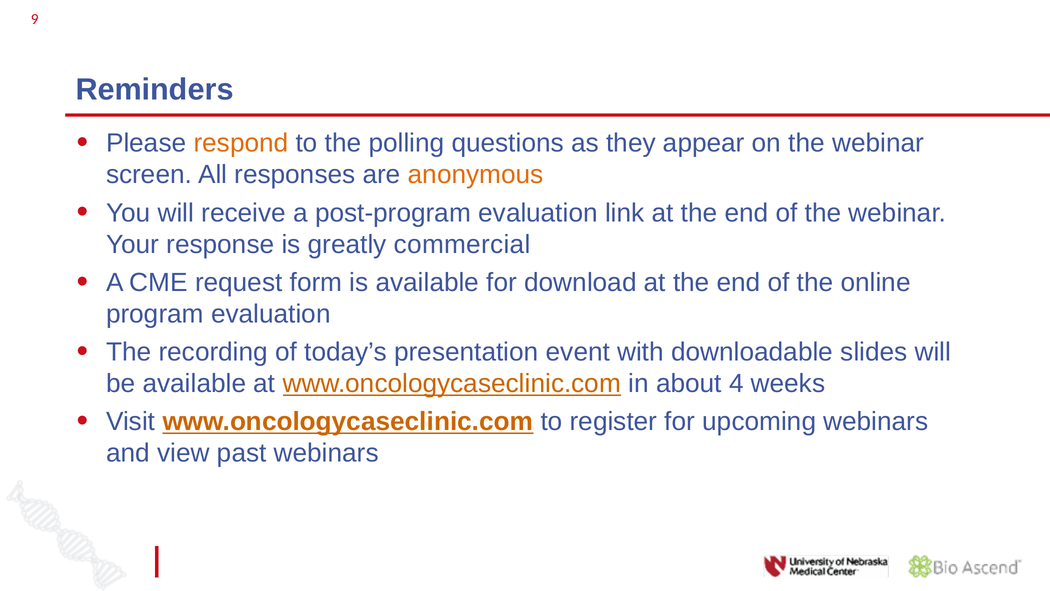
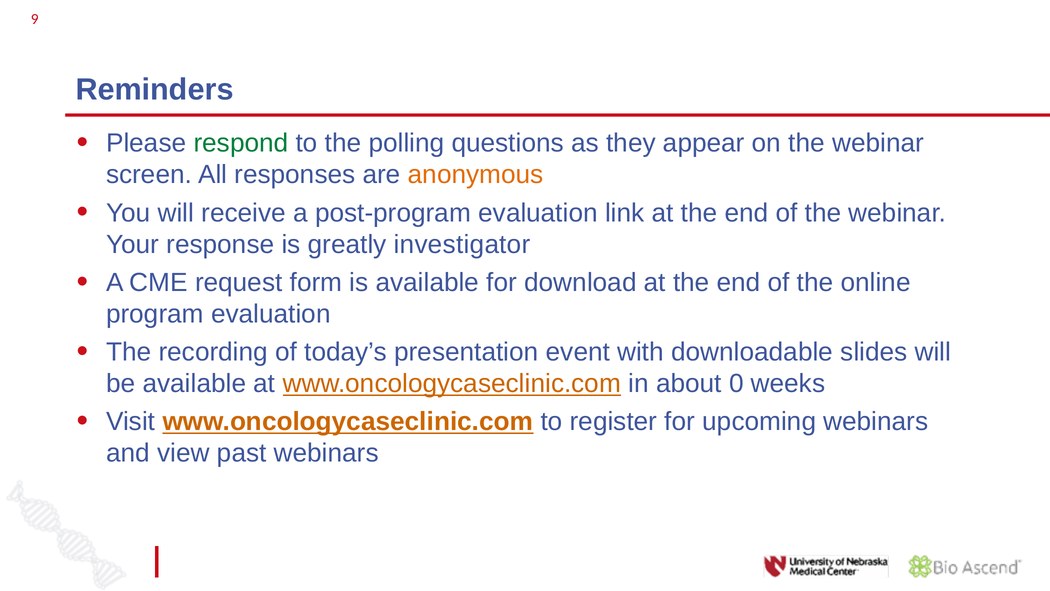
respond colour: orange -> green
commercial: commercial -> investigator
4: 4 -> 0
